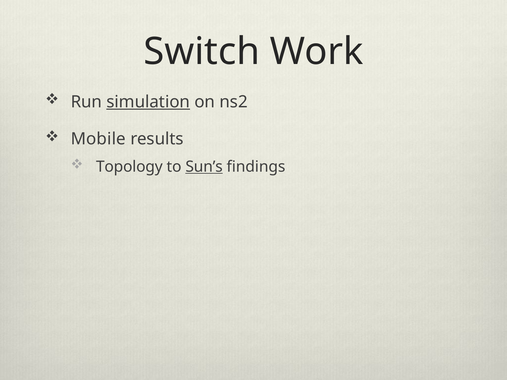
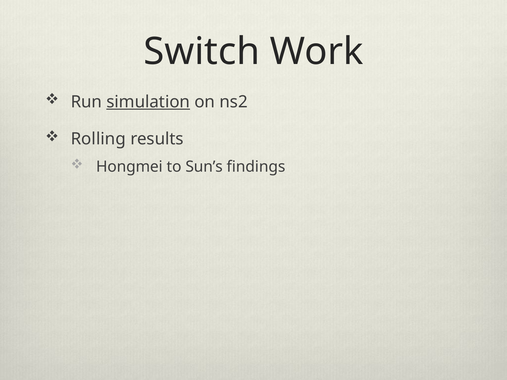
Mobile: Mobile -> Rolling
Topology: Topology -> Hongmei
Sun’s underline: present -> none
